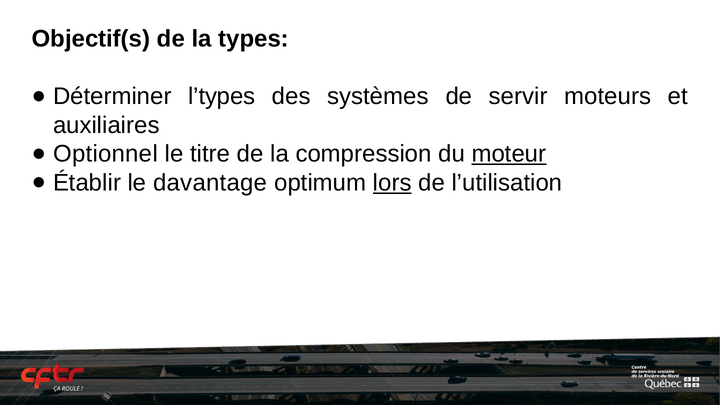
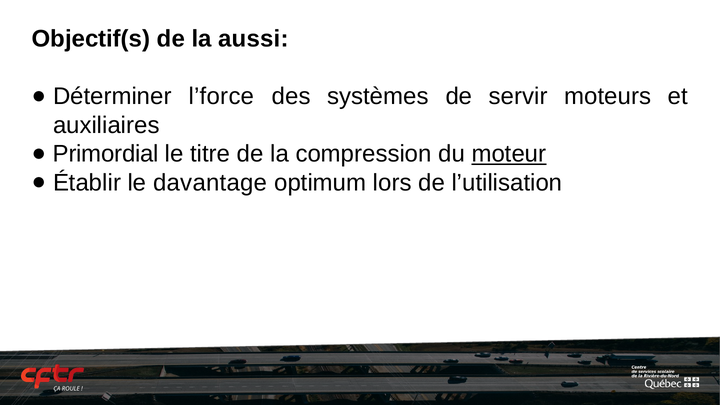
types: types -> aussi
l’types: l’types -> l’force
Optionnel: Optionnel -> Primordial
lors underline: present -> none
